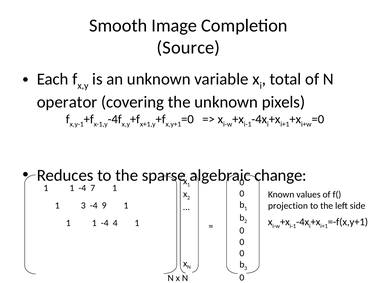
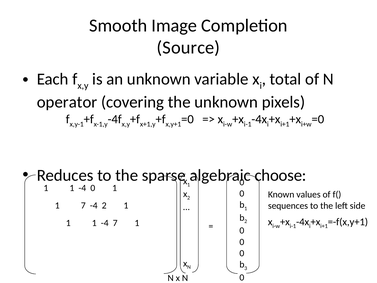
change: change -> choose
-4 7: 7 -> 0
1 3: 3 -> 7
-4 9: 9 -> 2
projection: projection -> sequences
-4 4: 4 -> 7
